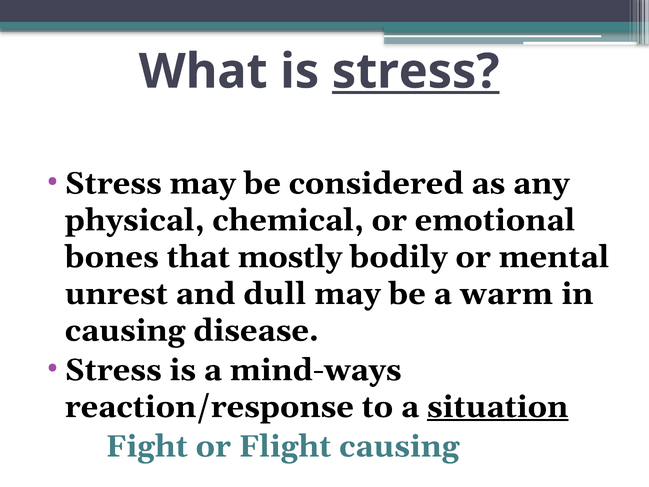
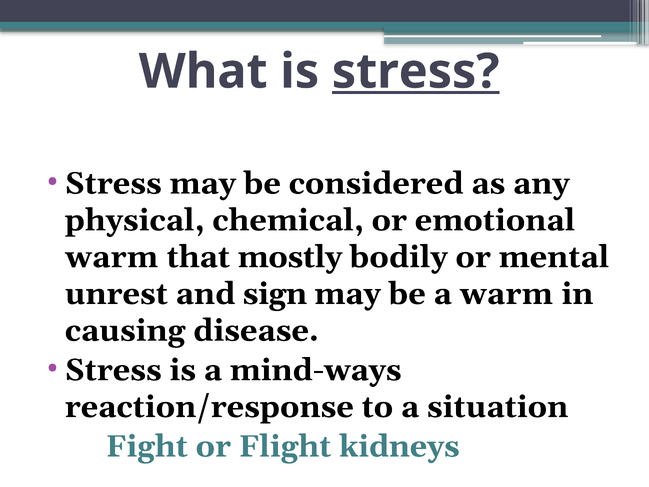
bones at (112, 257): bones -> warm
dull: dull -> sign
situation underline: present -> none
Flight causing: causing -> kidneys
